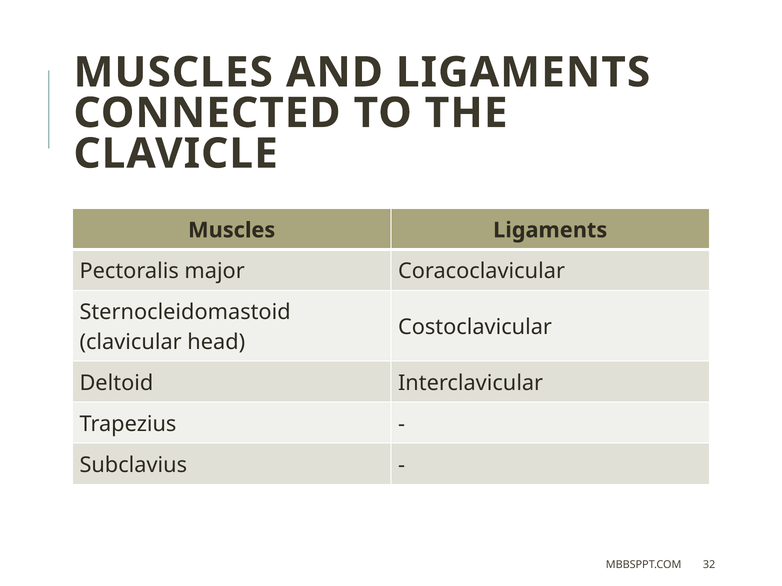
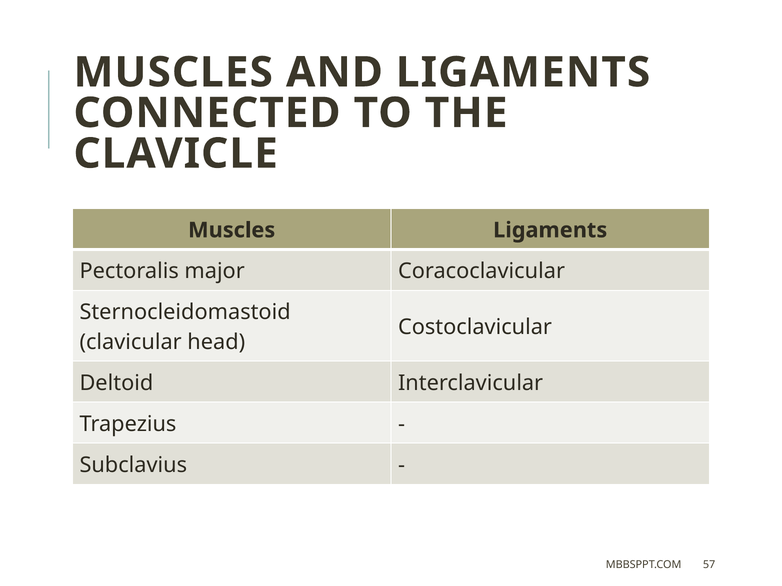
32: 32 -> 57
